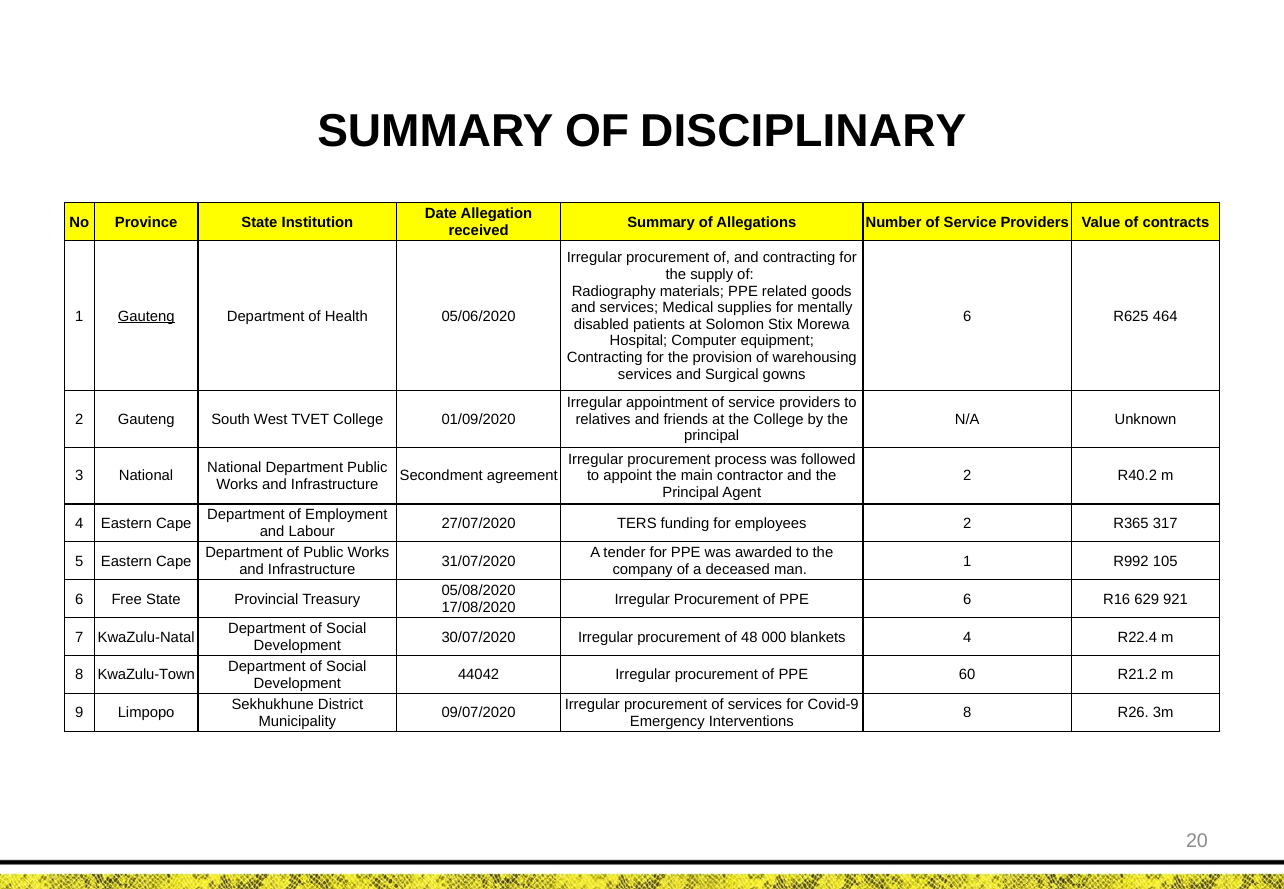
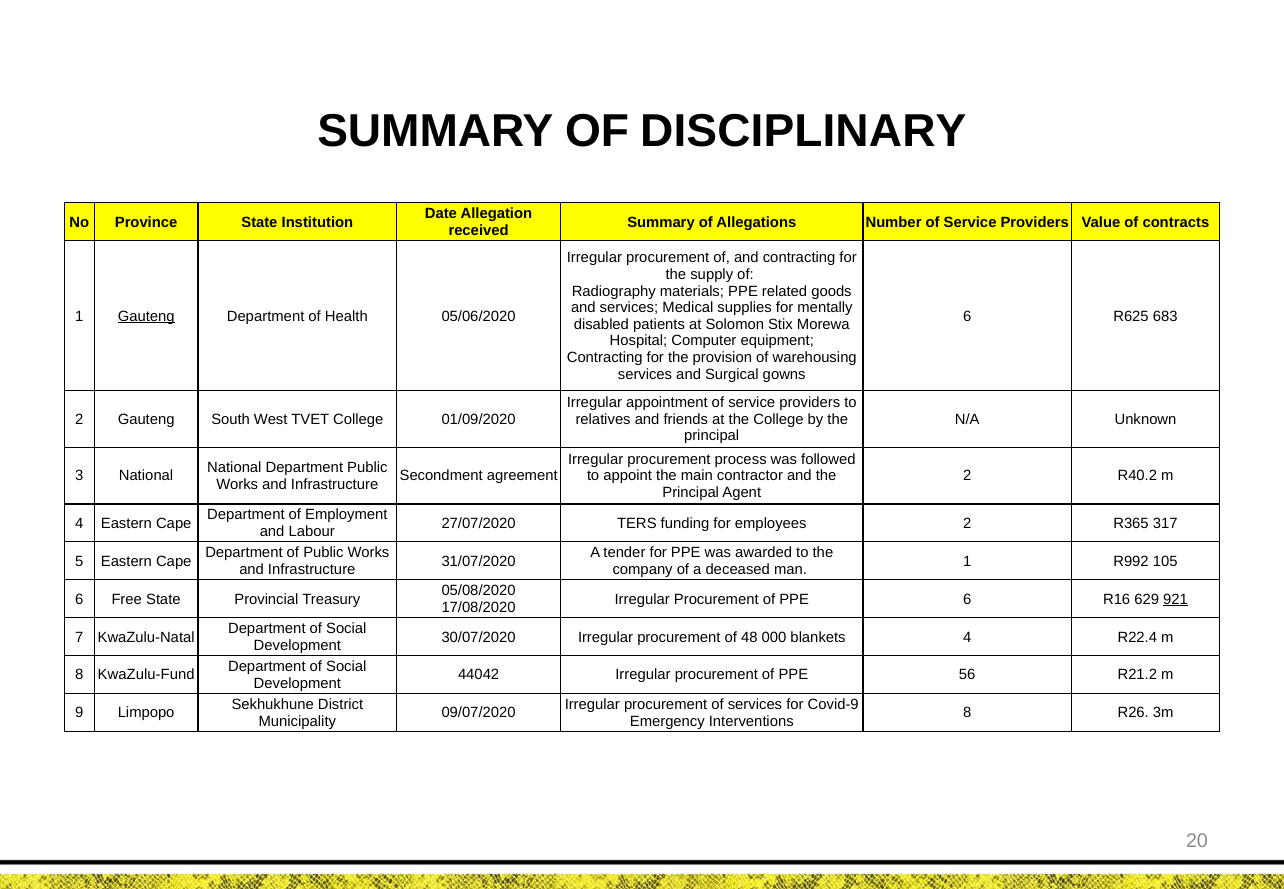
464: 464 -> 683
921 underline: none -> present
KwaZulu-Town: KwaZulu-Town -> KwaZulu-Fund
60: 60 -> 56
